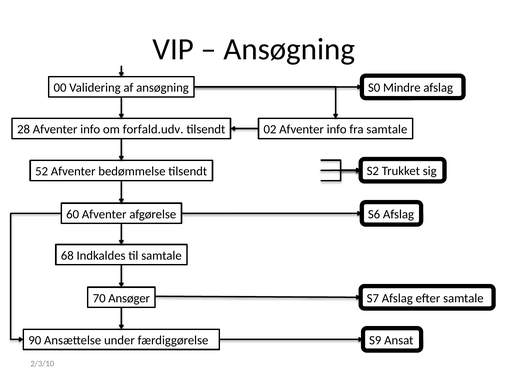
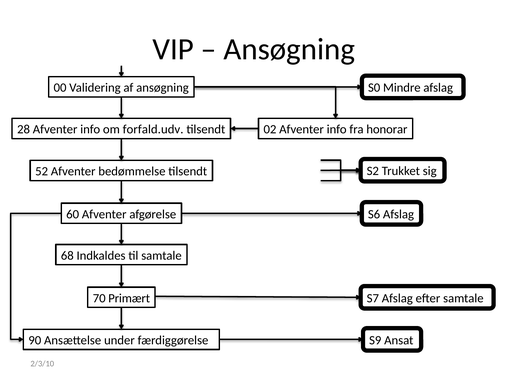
fra samtale: samtale -> honorar
Ansøger: Ansøger -> Primært
